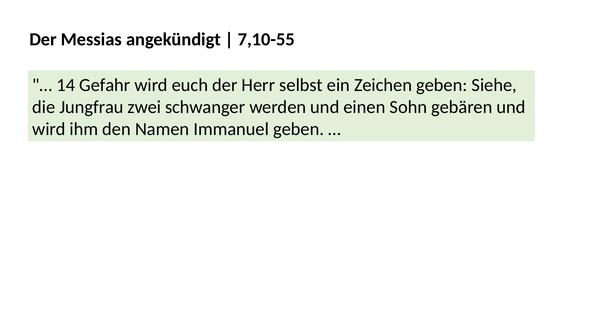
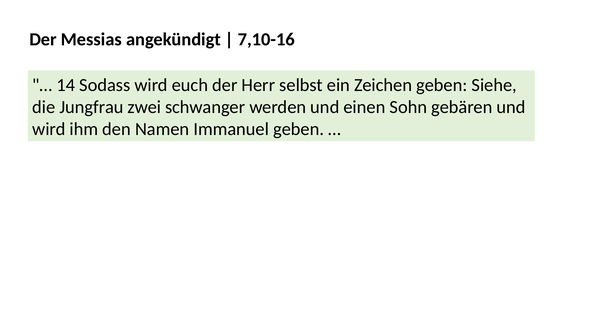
7,10-55: 7,10-55 -> 7,10-16
Gefahr: Gefahr -> Sodass
